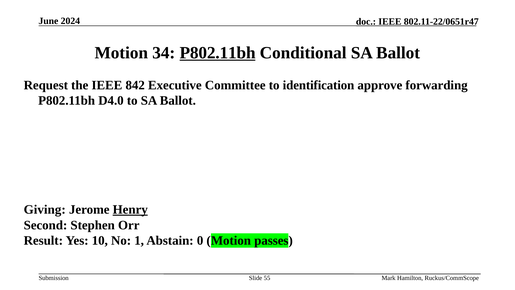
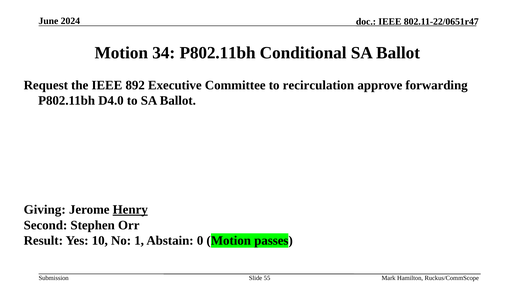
P802.11bh at (218, 53) underline: present -> none
842: 842 -> 892
identification: identification -> recirculation
